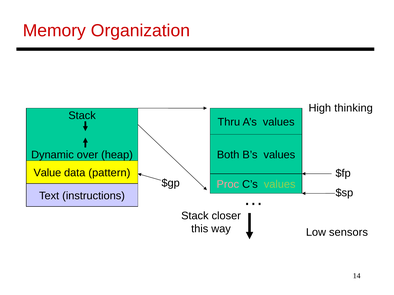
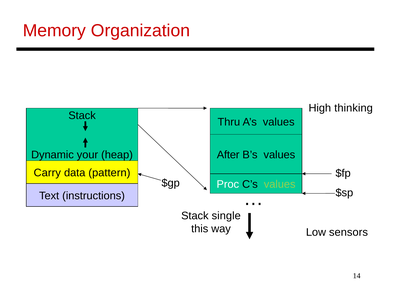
over: over -> your
Both: Both -> After
Value: Value -> Carry
Proc colour: pink -> white
closer: closer -> single
